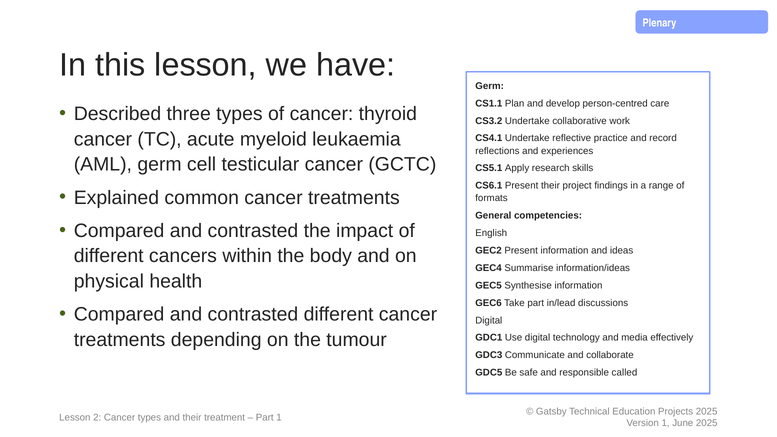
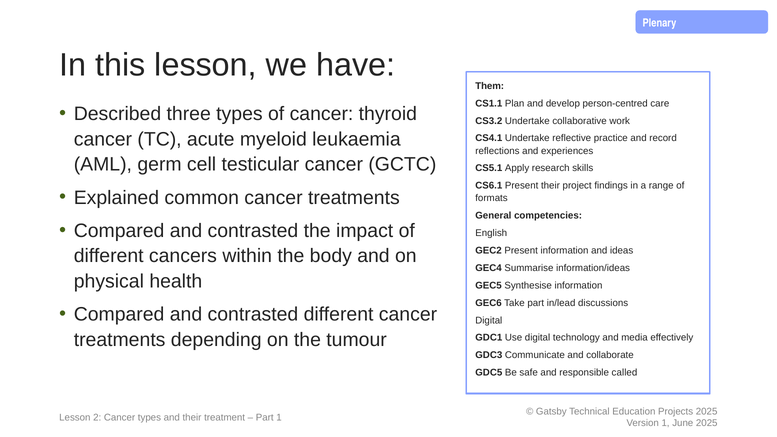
Germ at (490, 86): Germ -> Them
